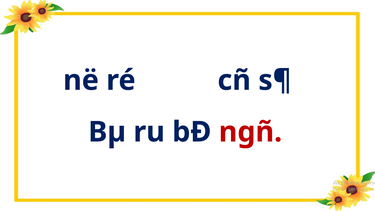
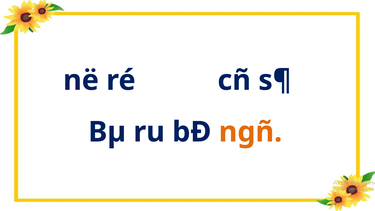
ngñ colour: red -> orange
